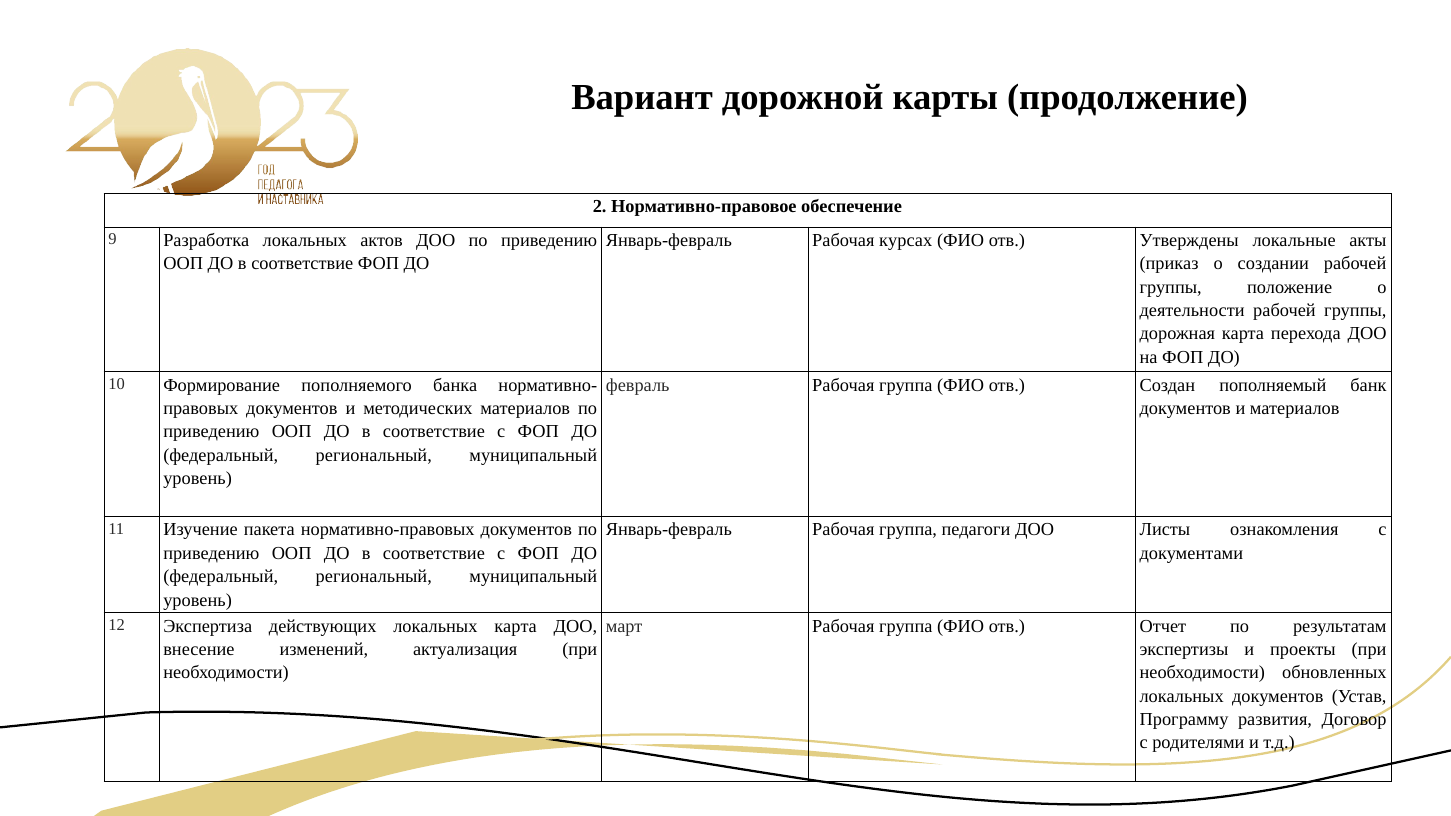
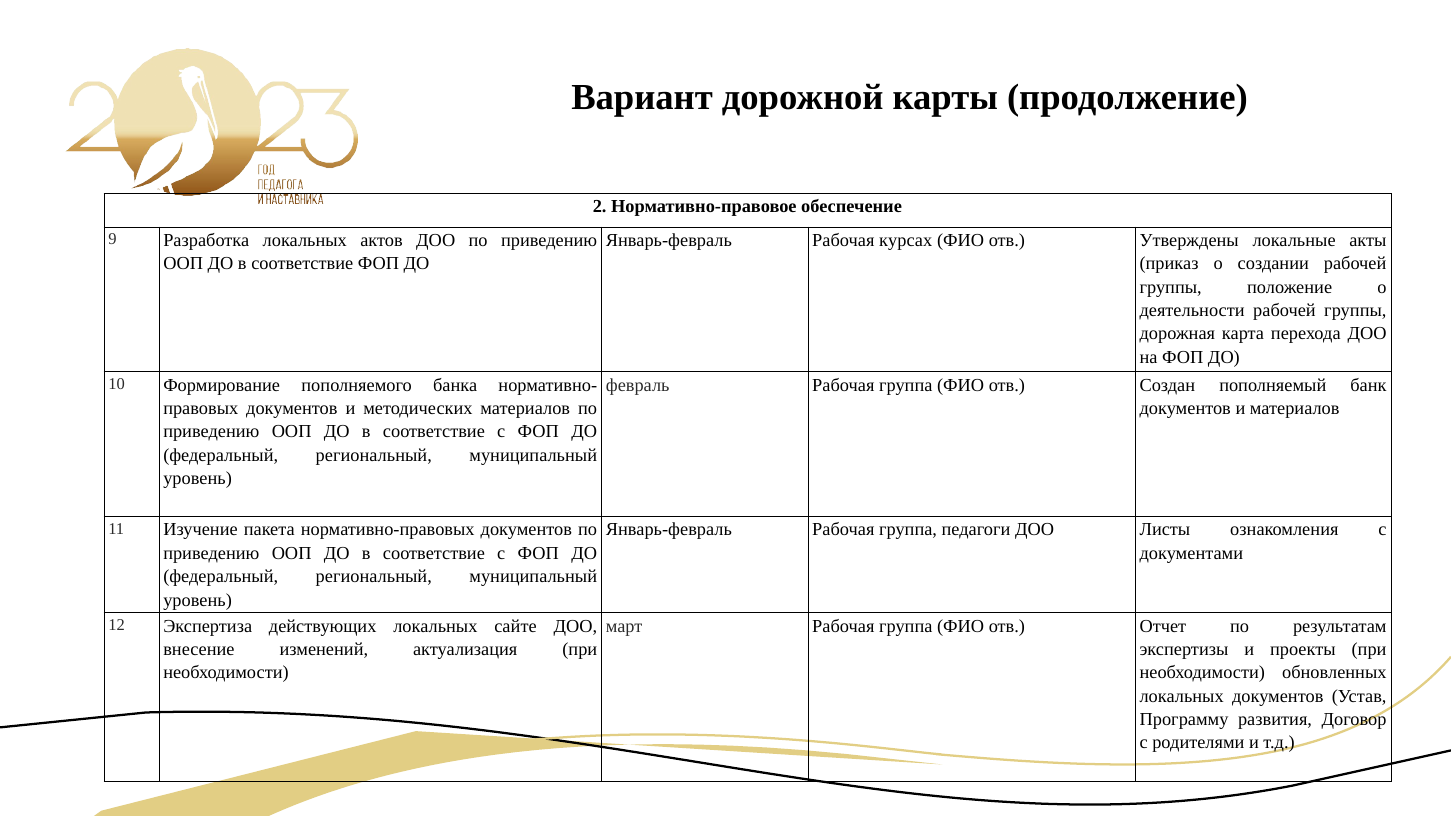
локальных карта: карта -> сайте
